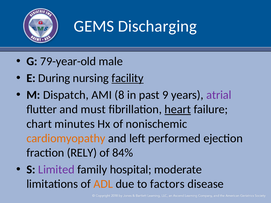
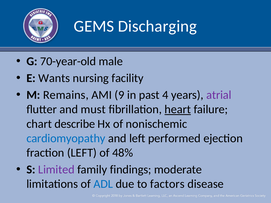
79-year-old: 79-year-old -> 70-year-old
During: During -> Wants
facility underline: present -> none
Dispatch: Dispatch -> Remains
8: 8 -> 9
9: 9 -> 4
minutes: minutes -> describe
cardiomyopathy colour: orange -> blue
fraction RELY: RELY -> LEFT
84%: 84% -> 48%
hospital: hospital -> findings
ADL colour: orange -> blue
